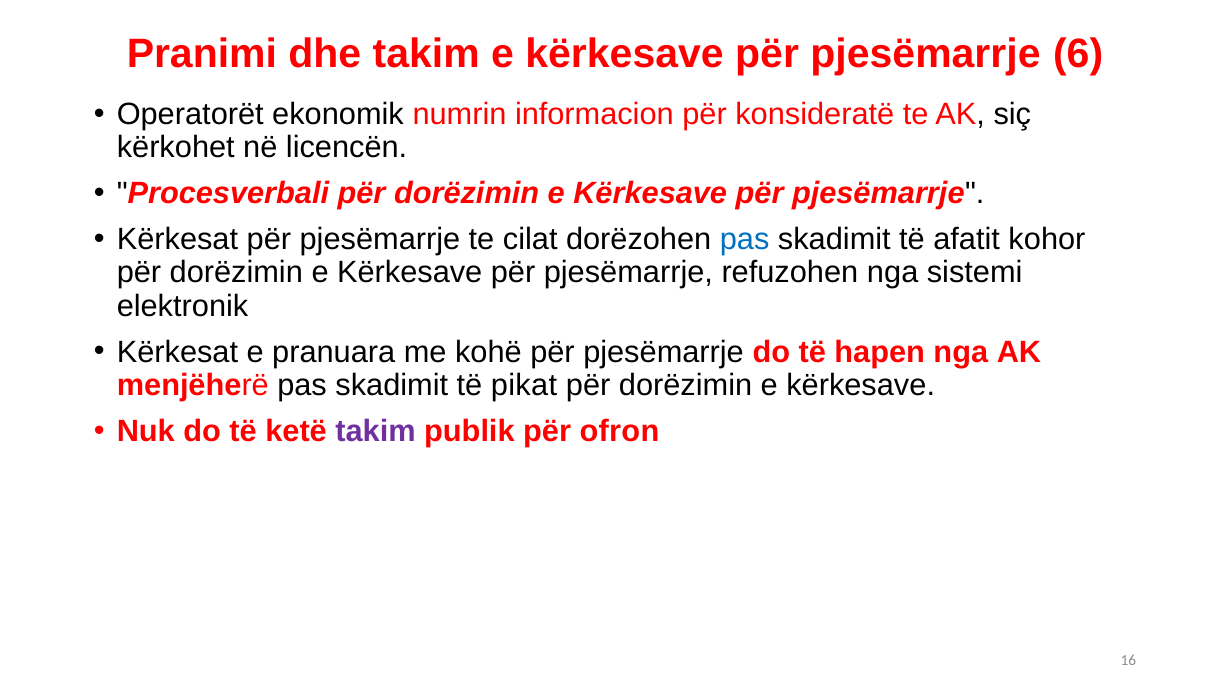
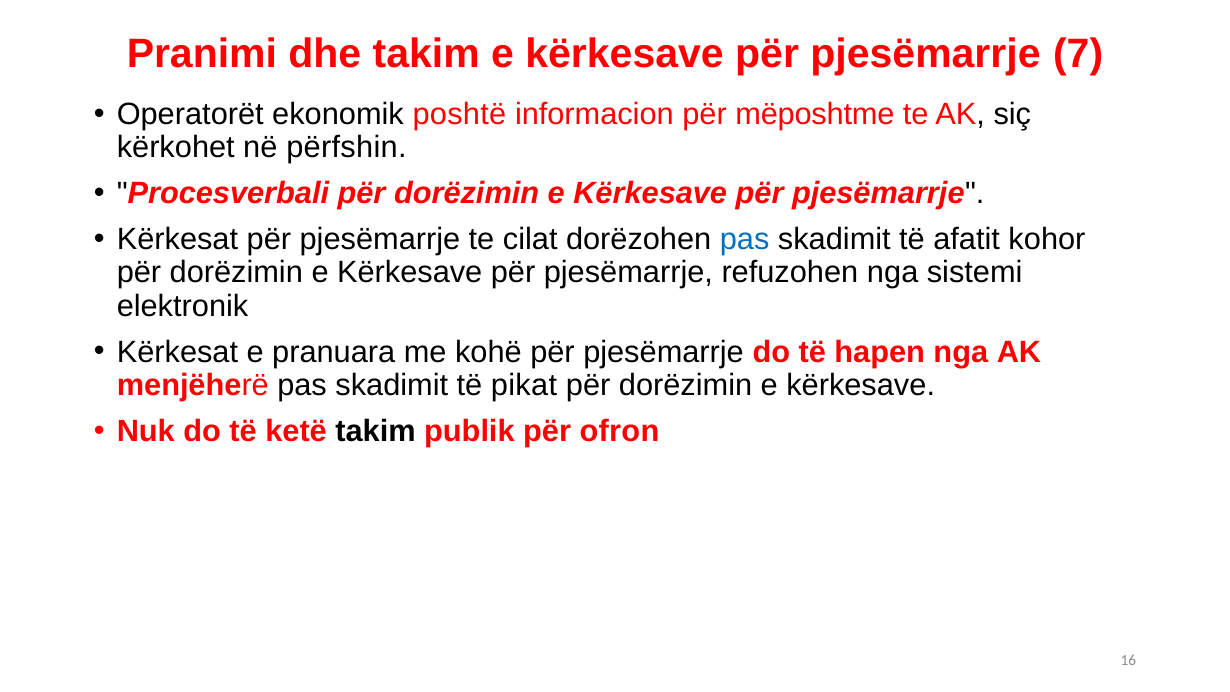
6: 6 -> 7
numrin: numrin -> poshtë
konsideratë: konsideratë -> mëposhtme
licencën: licencën -> përfshin
takim at (376, 431) colour: purple -> black
